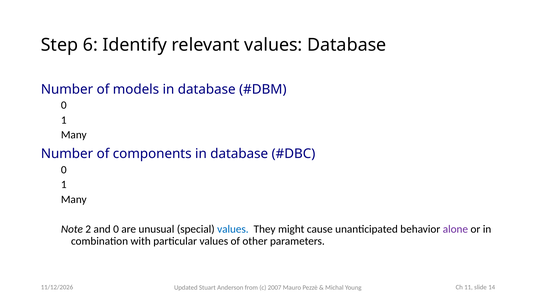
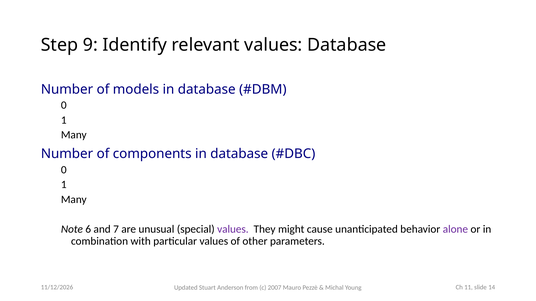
6: 6 -> 9
2: 2 -> 6
and 0: 0 -> 7
values at (233, 229) colour: blue -> purple
